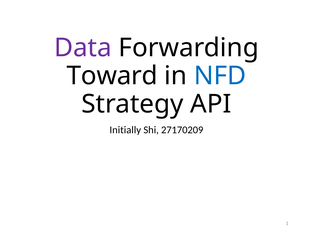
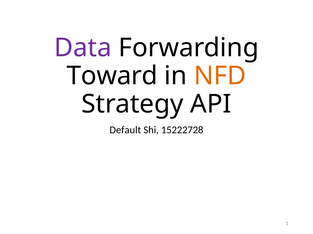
NFD colour: blue -> orange
Initially: Initially -> Default
27170209: 27170209 -> 15222728
